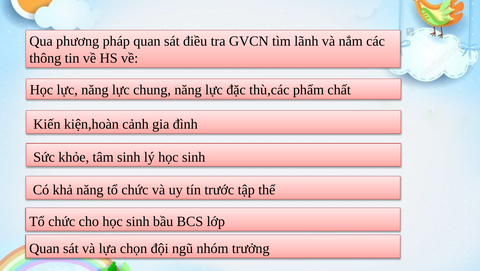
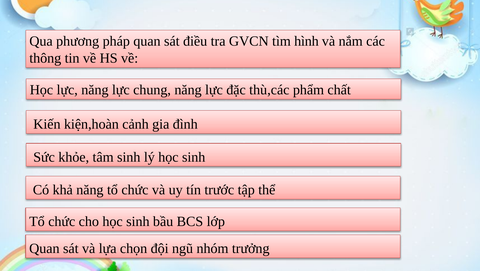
lãnh: lãnh -> hình
